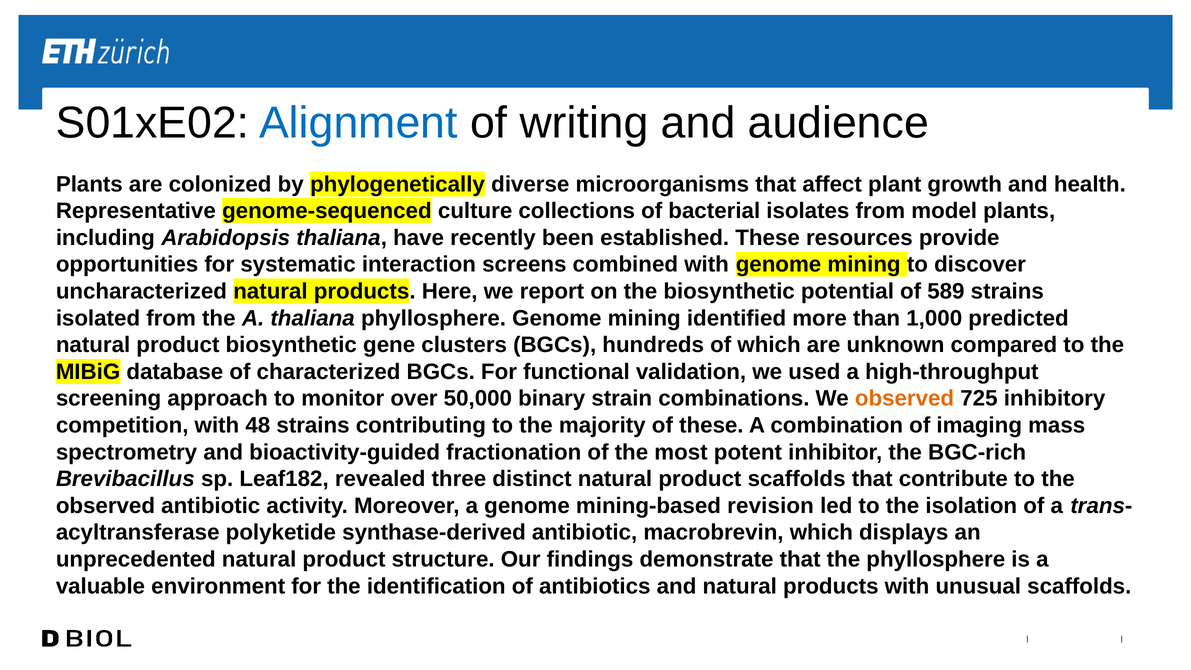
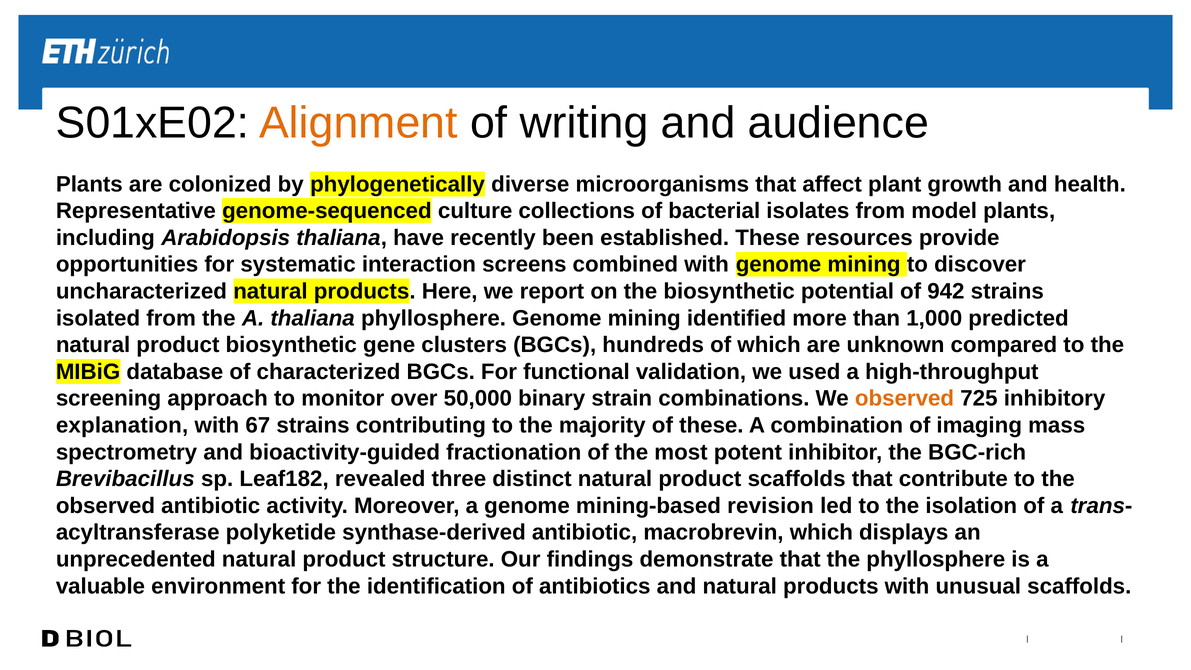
Alignment colour: blue -> orange
589: 589 -> 942
competition: competition -> explanation
48: 48 -> 67
